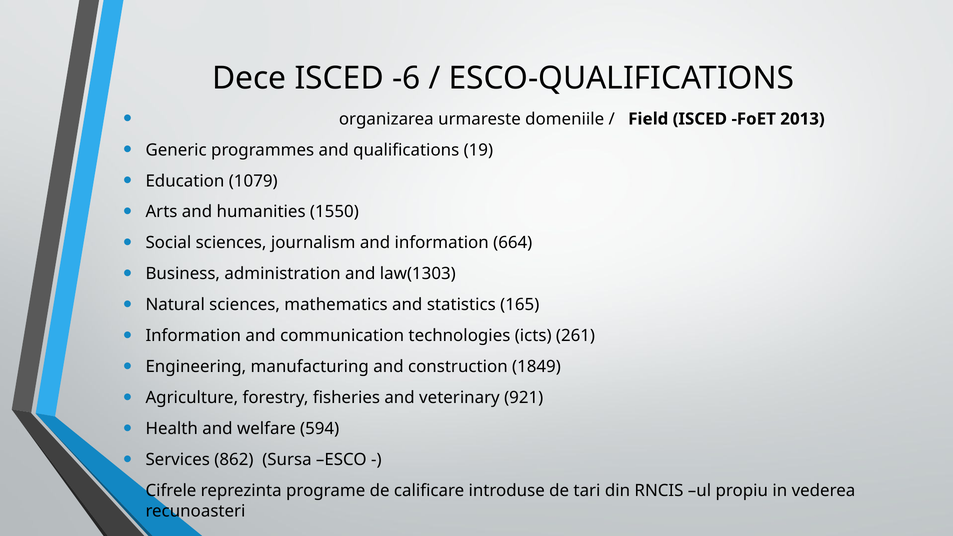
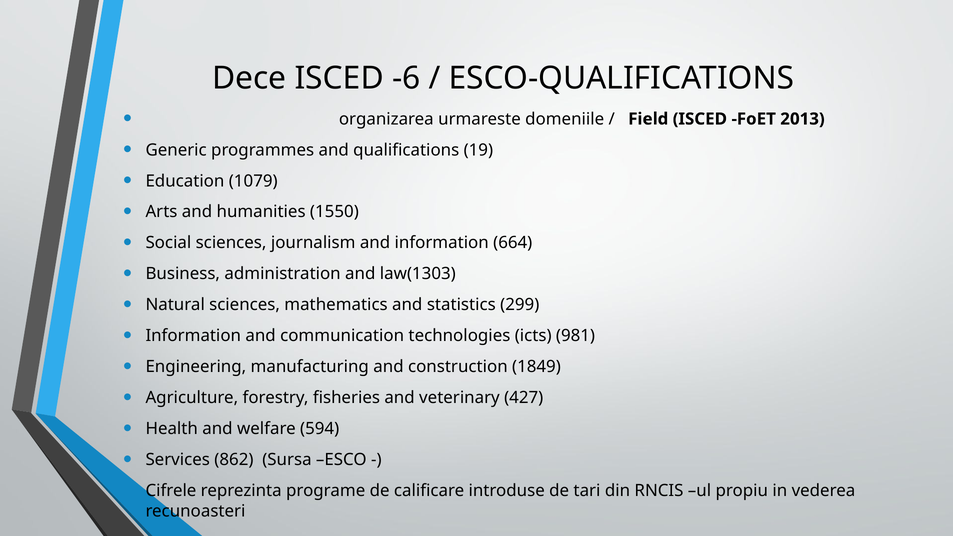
165: 165 -> 299
261: 261 -> 981
921: 921 -> 427
